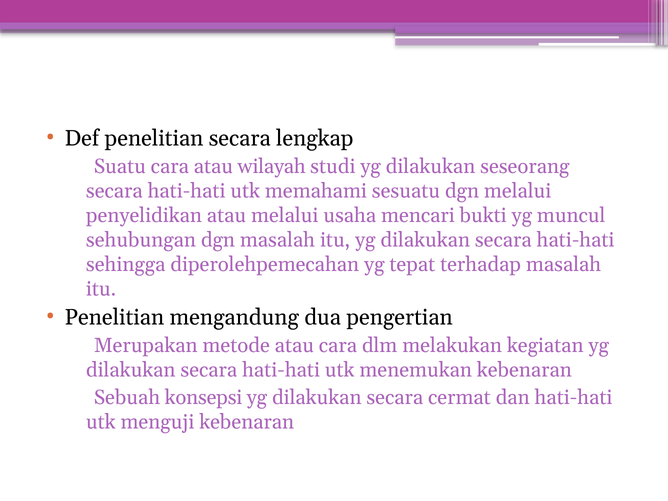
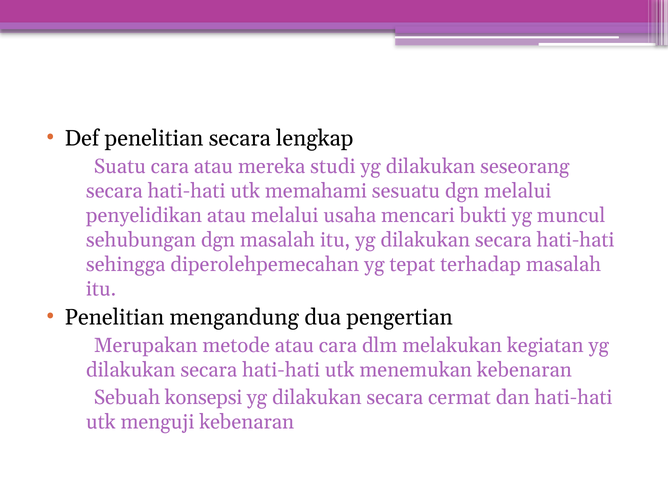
wilayah: wilayah -> mereka
